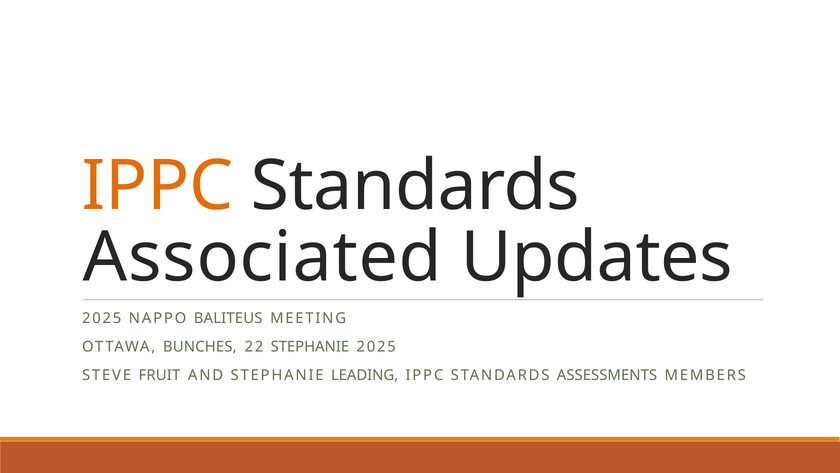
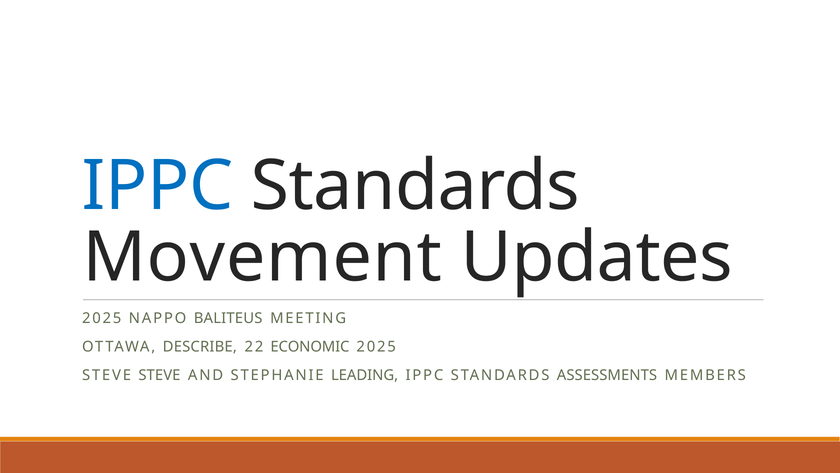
IPPC at (158, 186) colour: orange -> blue
Associated: Associated -> Movement
BUNCHES: BUNCHES -> DESCRIBE
22 STEPHANIE: STEPHANIE -> ECONOMIC
STEVE FRUIT: FRUIT -> STEVE
